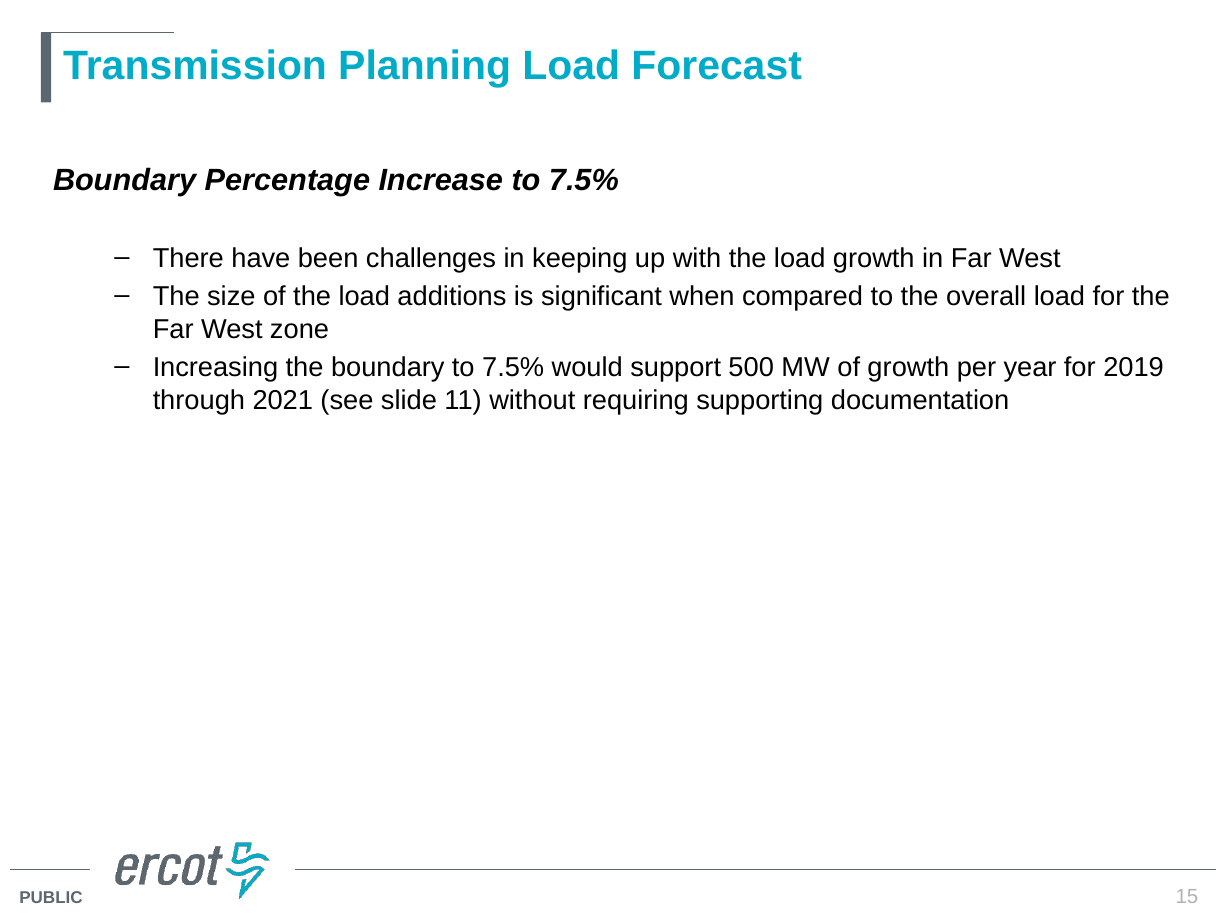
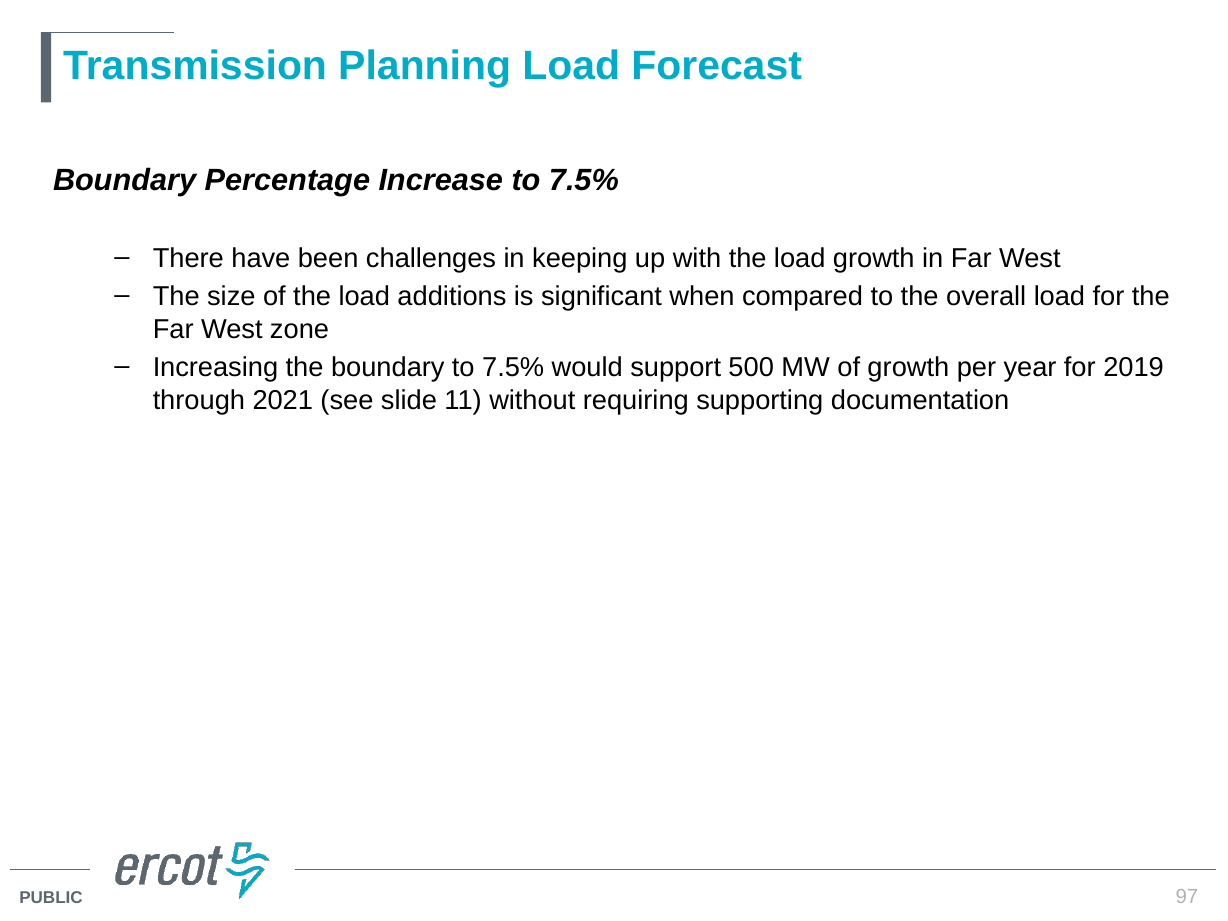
15: 15 -> 97
